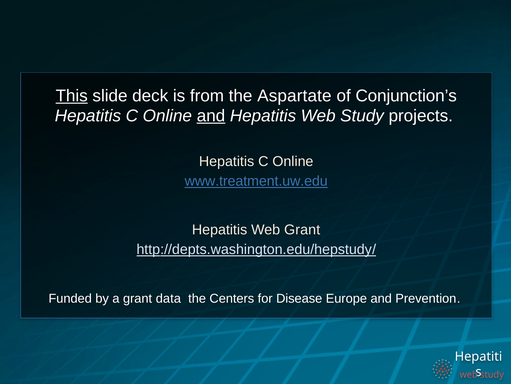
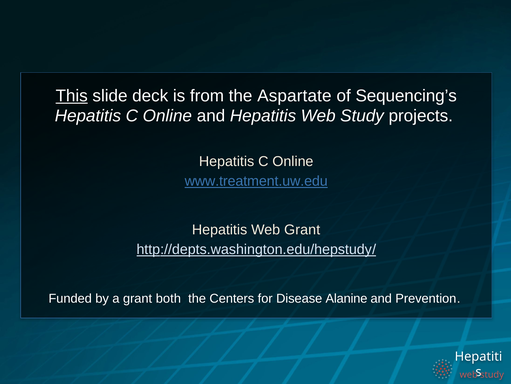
Conjunction’s: Conjunction’s -> Sequencing’s
and at (211, 116) underline: present -> none
data: data -> both
Europe: Europe -> Alanine
